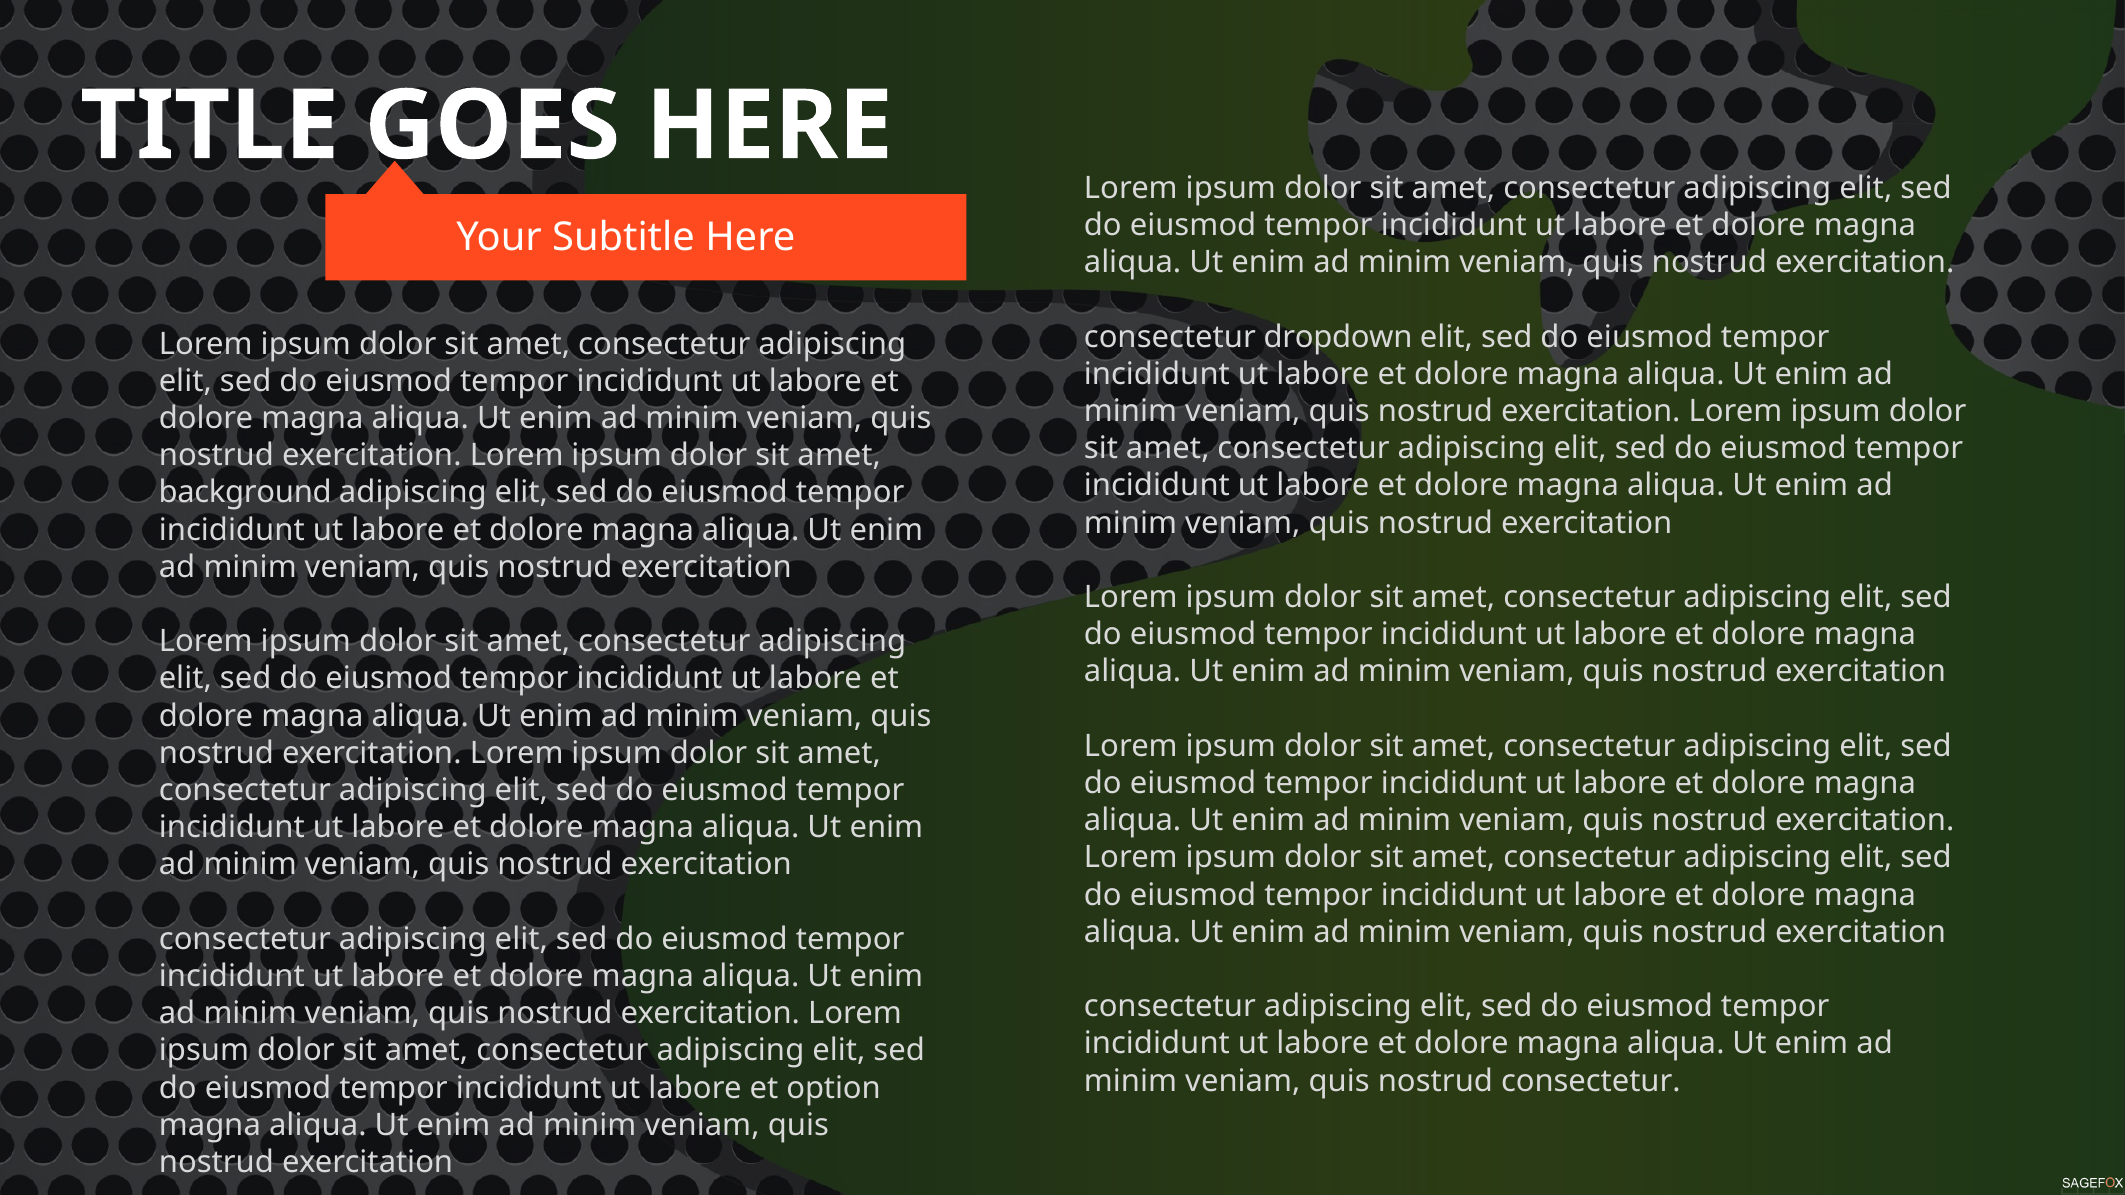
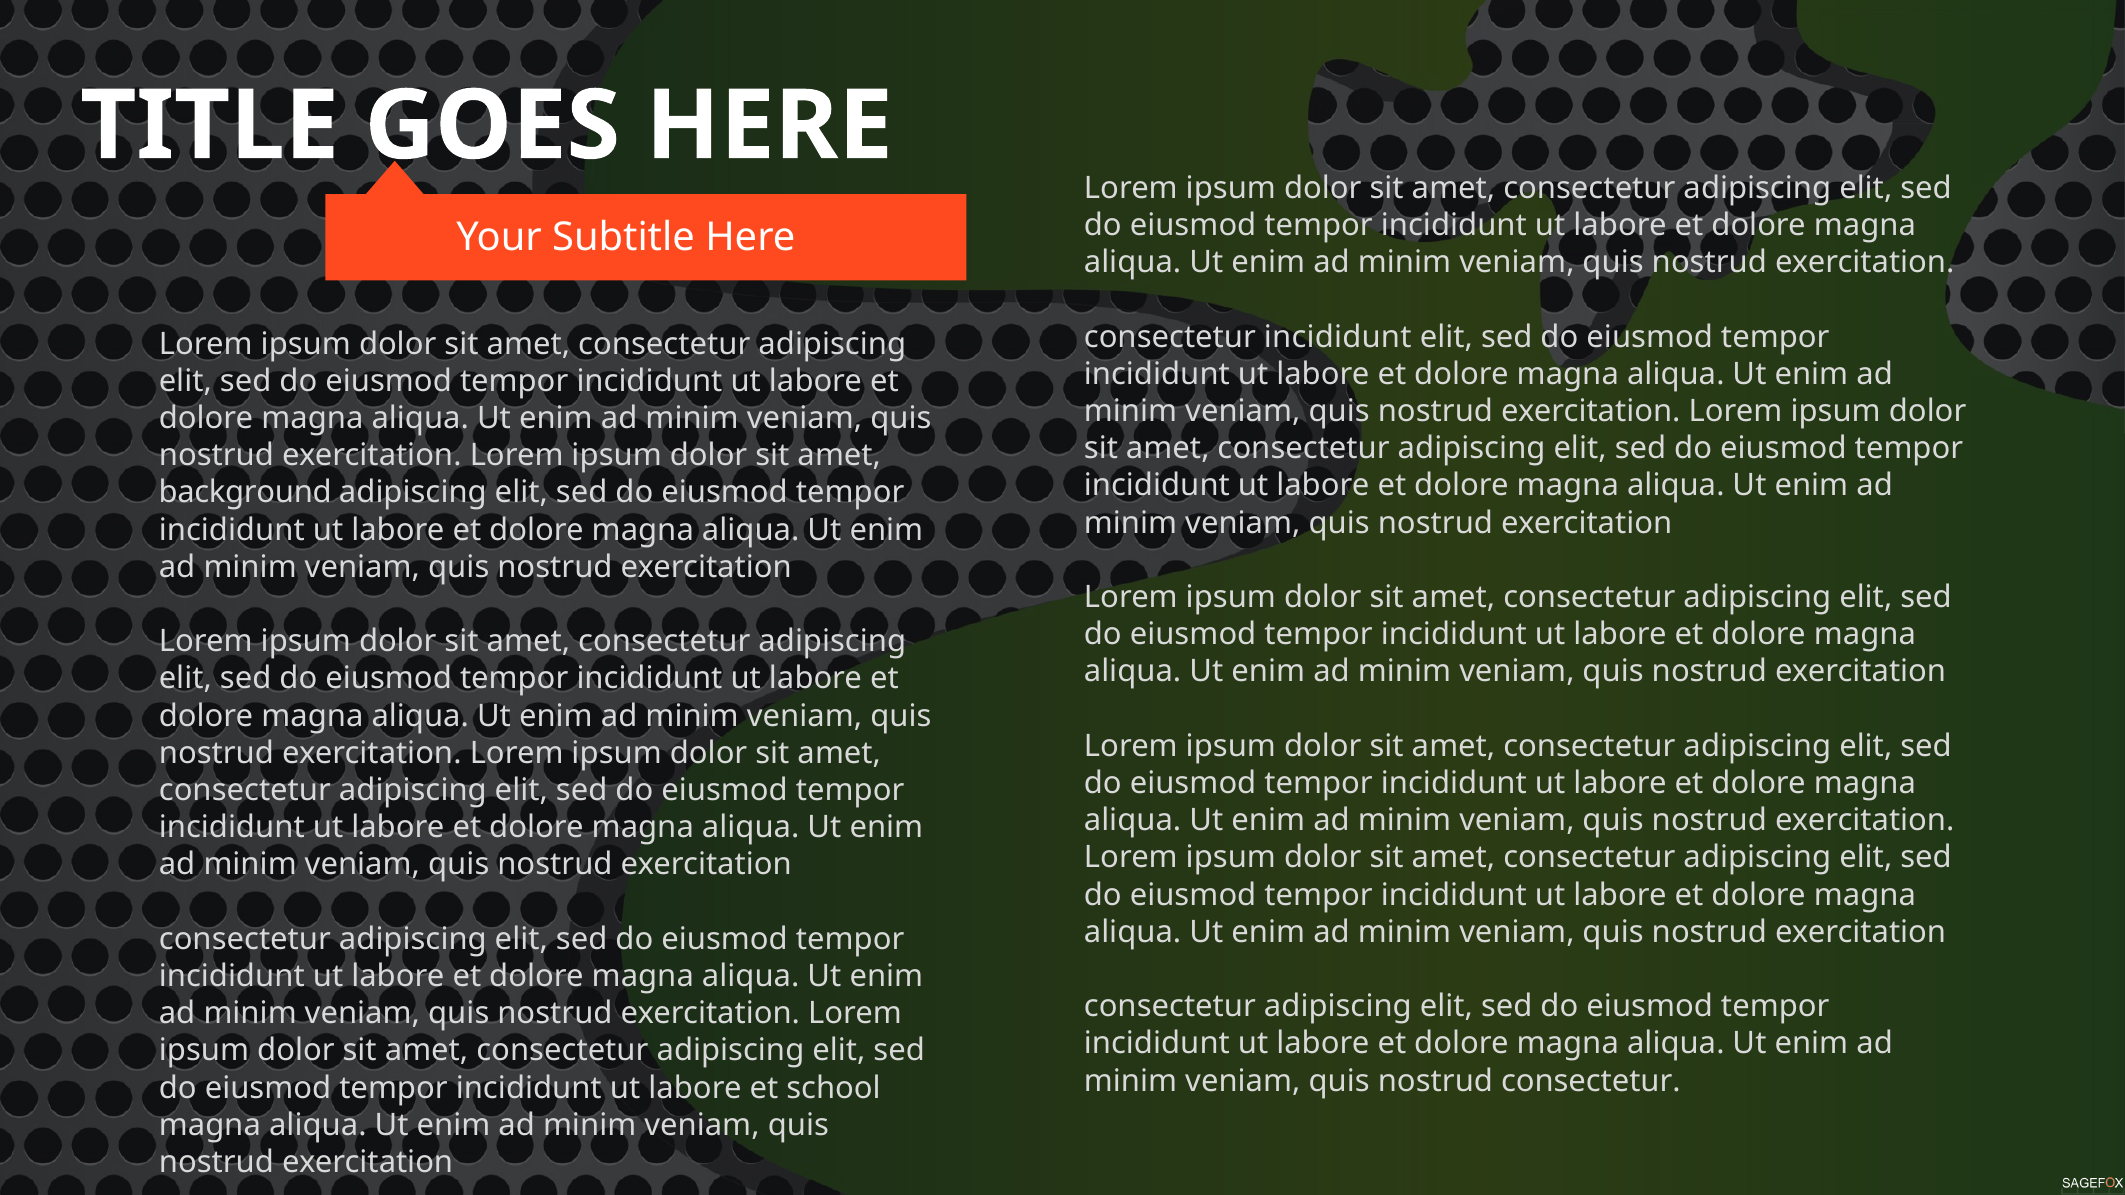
consectetur dropdown: dropdown -> incididunt
option: option -> school
